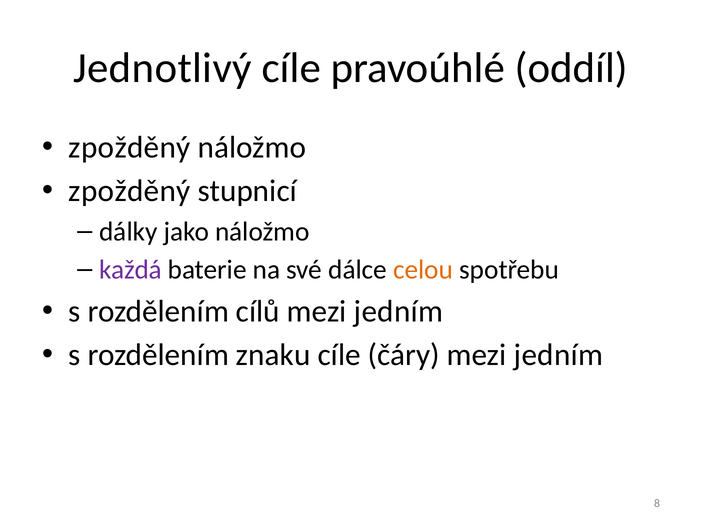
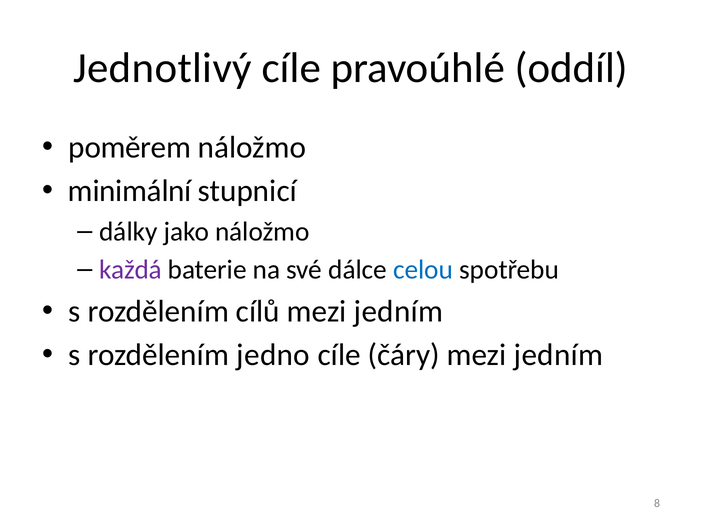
zpožděný at (129, 147): zpožděný -> poměrem
zpožděný at (129, 191): zpožděný -> minimální
celou colour: orange -> blue
znaku: znaku -> jedno
